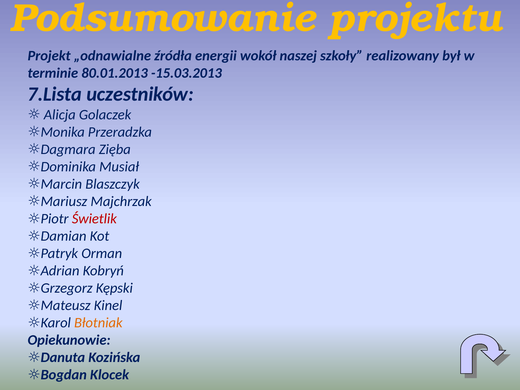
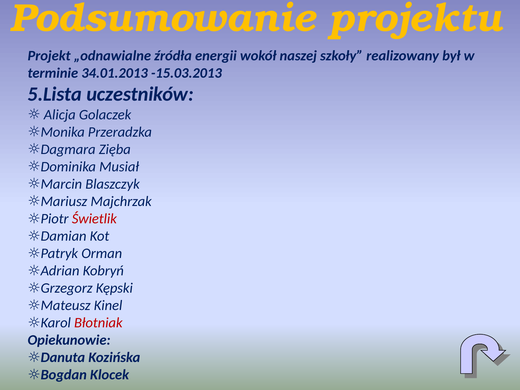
80.01.2013: 80.01.2013 -> 34.01.2013
7.Lista: 7.Lista -> 5.Lista
Błotniak colour: orange -> red
